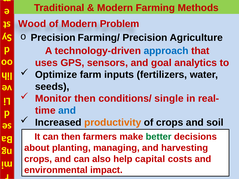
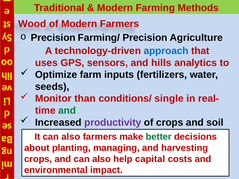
Modern Problem: Problem -> Farmers
goal: goal -> hills
Monitor then: then -> than
and at (67, 111) colour: blue -> green
productivity colour: orange -> purple
It can then: then -> also
